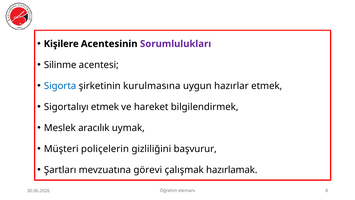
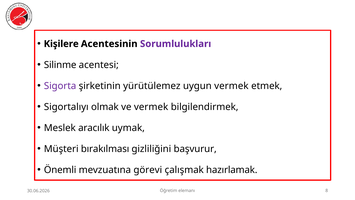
Sigorta colour: blue -> purple
kurulmasına: kurulmasına -> yürütülemez
uygun hazırlar: hazırlar -> vermek
Sigortalıyı etmek: etmek -> olmak
ve hareket: hareket -> vermek
poliçelerin: poliçelerin -> bırakılması
Şartları: Şartları -> Önemli
